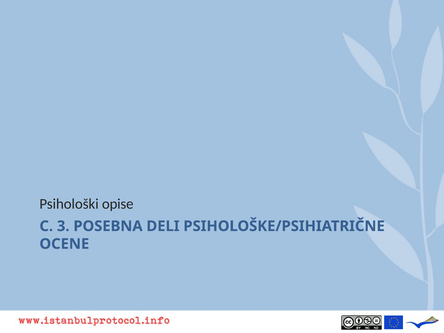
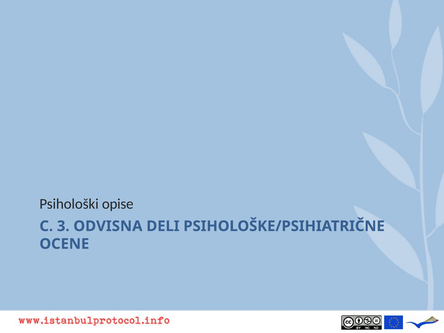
POSEBNA: POSEBNA -> ODVISNA
